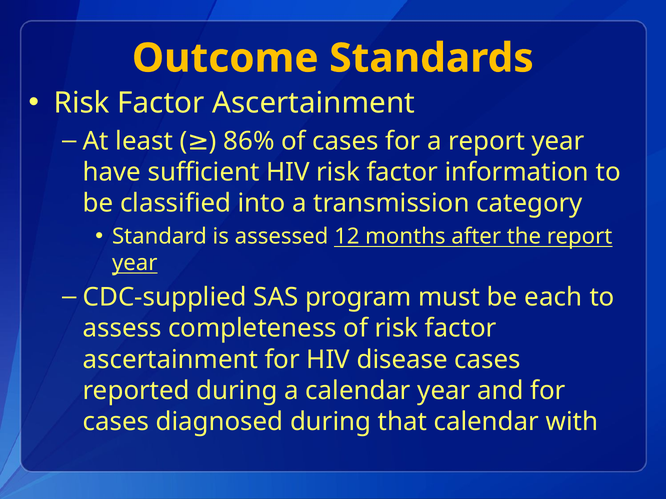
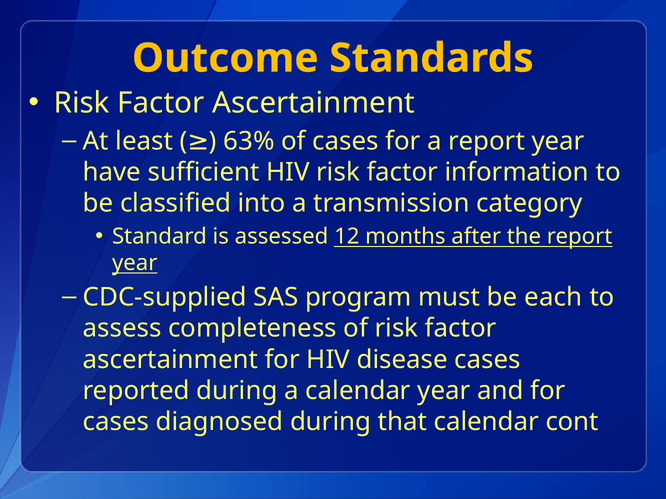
86%: 86% -> 63%
with: with -> cont
